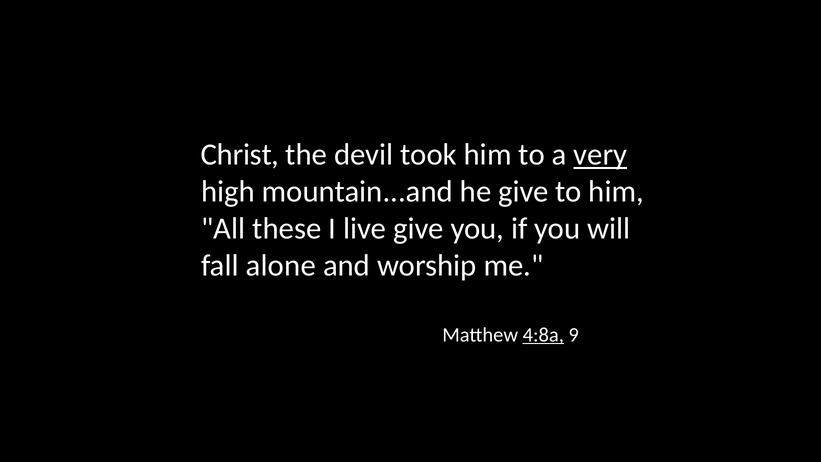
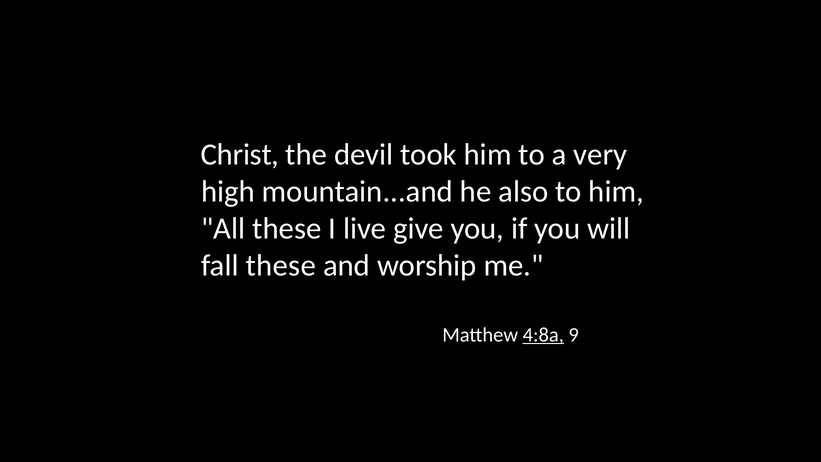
very underline: present -> none
he give: give -> also
fall alone: alone -> these
